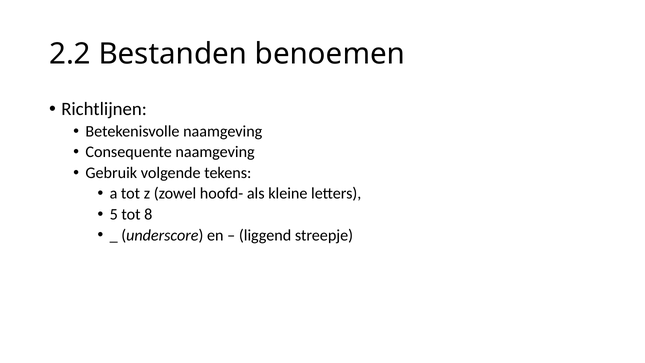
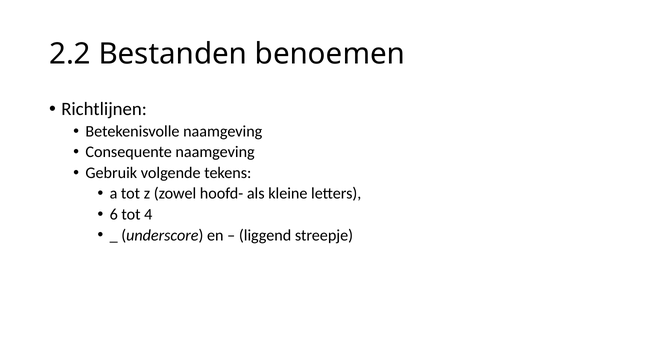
5: 5 -> 6
8: 8 -> 4
